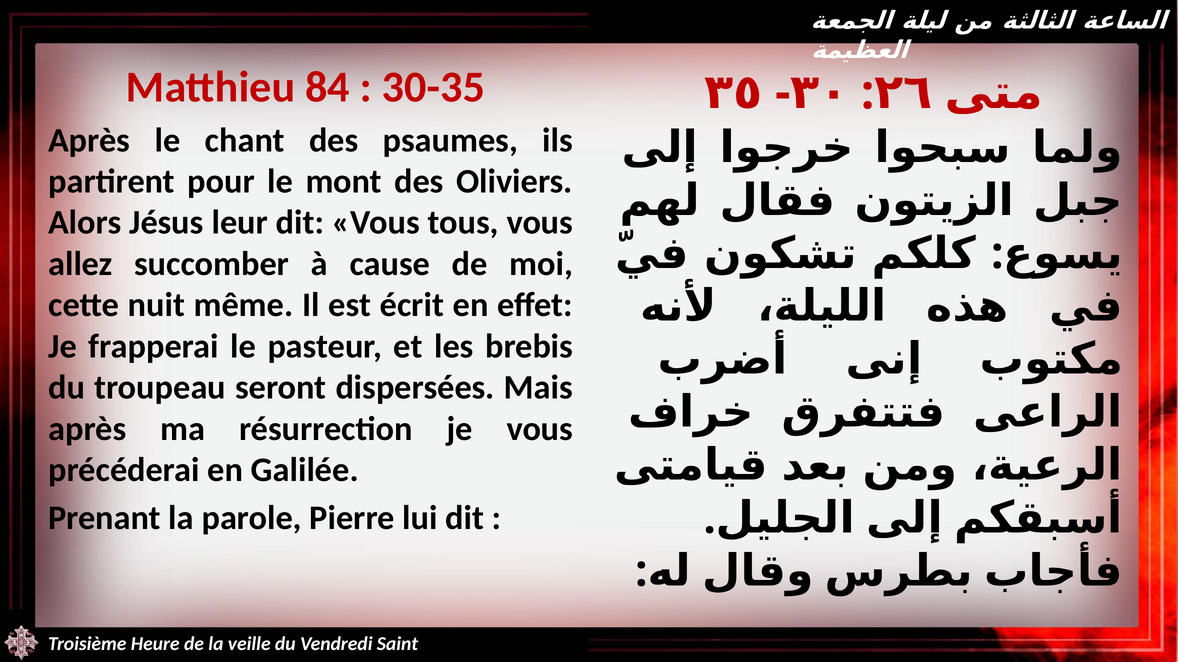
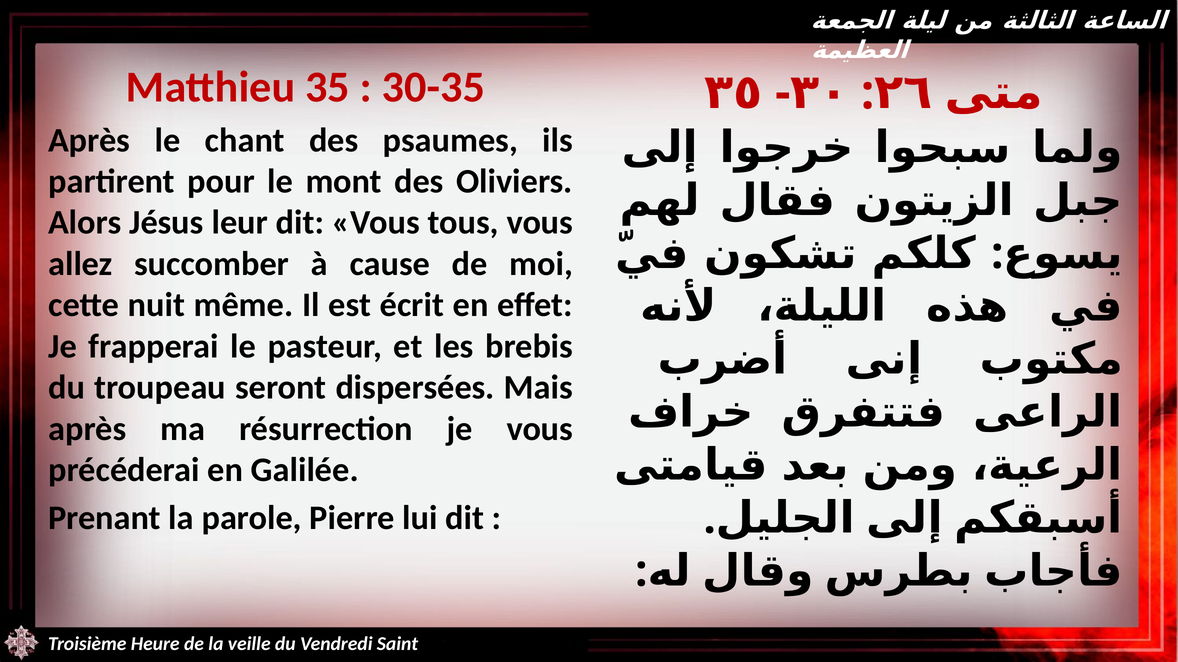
84: 84 -> 35
